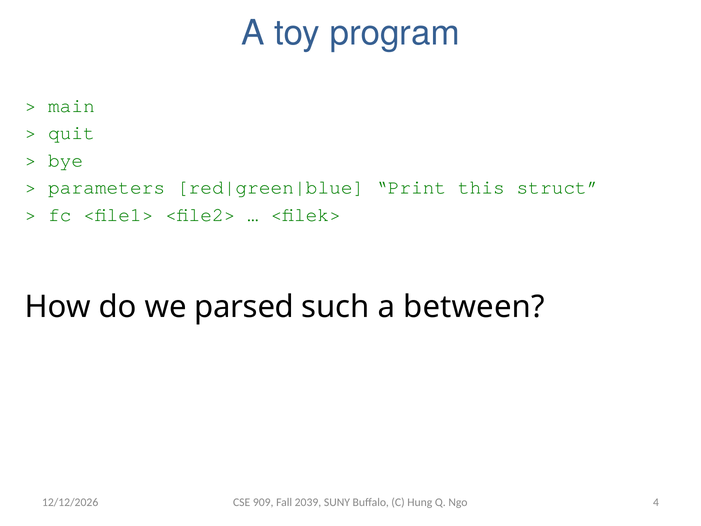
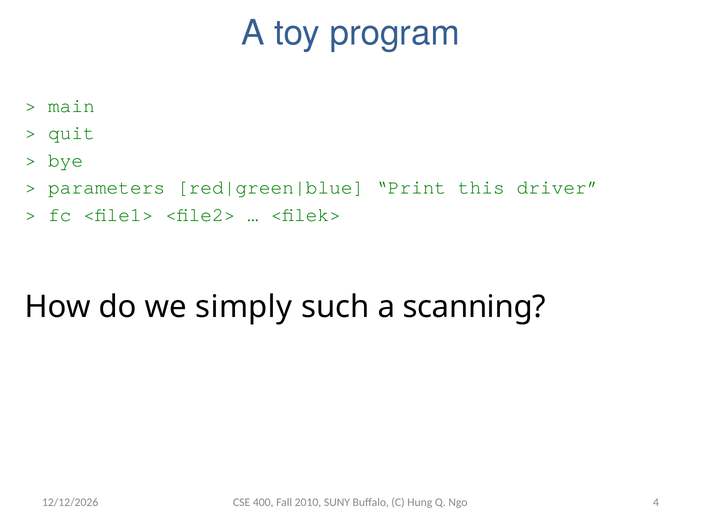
struct: struct -> driver
parsed: parsed -> simply
between: between -> scanning
909: 909 -> 400
2039: 2039 -> 2010
